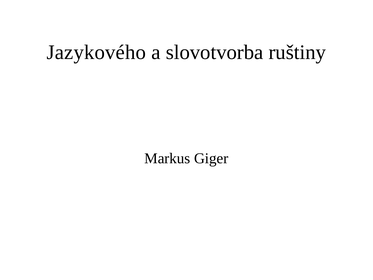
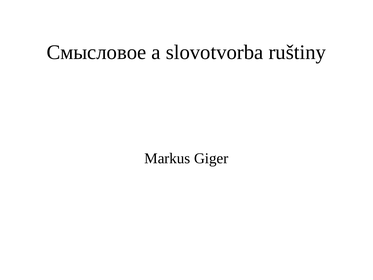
Jazykového: Jazykového -> Смысловое
